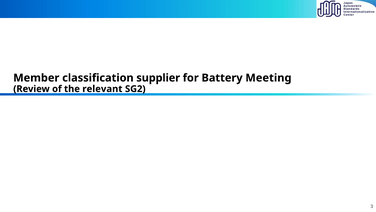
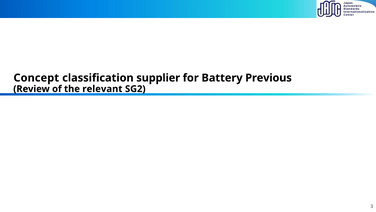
Member: Member -> Concept
Meeting: Meeting -> Previous
